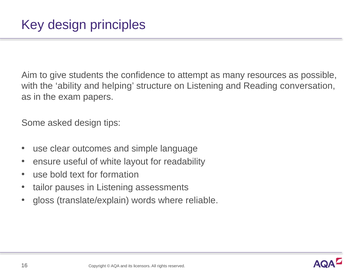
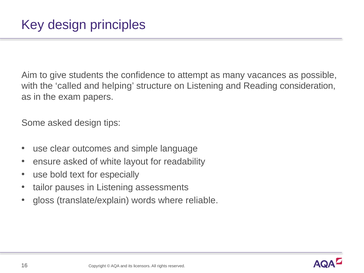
resources: resources -> vacances
ability: ability -> called
conversation: conversation -> consideration
ensure useful: useful -> asked
formation: formation -> especially
